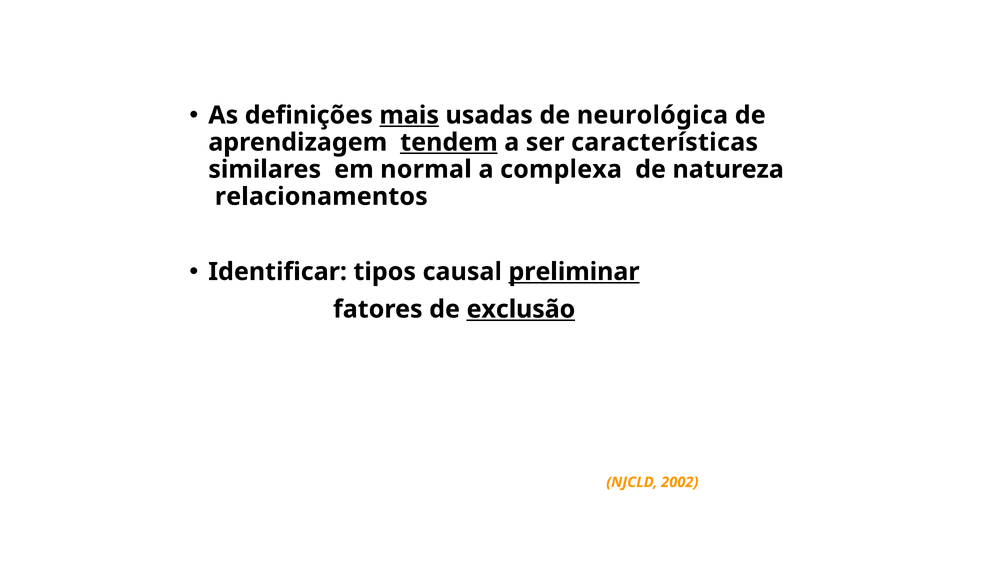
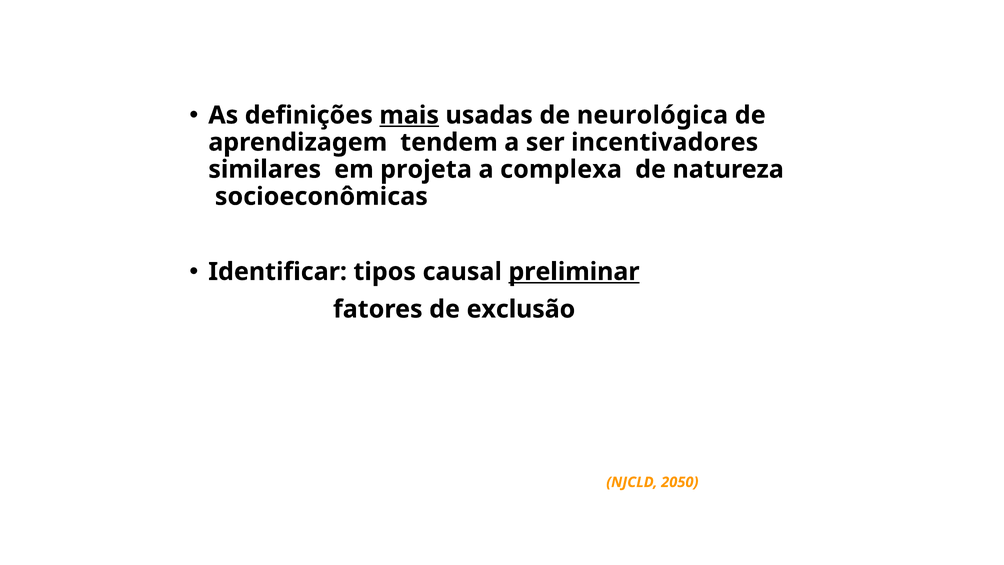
tendem underline: present -> none
características: características -> incentivadores
normal: normal -> projeta
relacionamentos: relacionamentos -> socioeconômicas
exclusão underline: present -> none
2002: 2002 -> 2050
